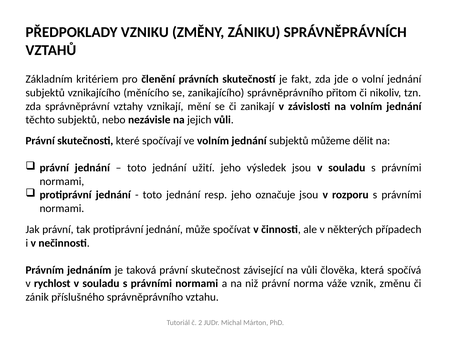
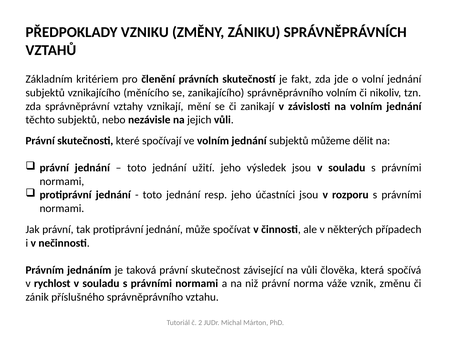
správněprávního přitom: přitom -> volním
označuje: označuje -> účastníci
